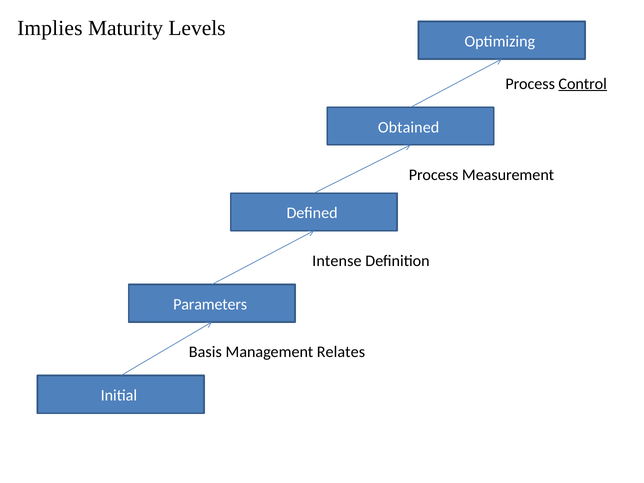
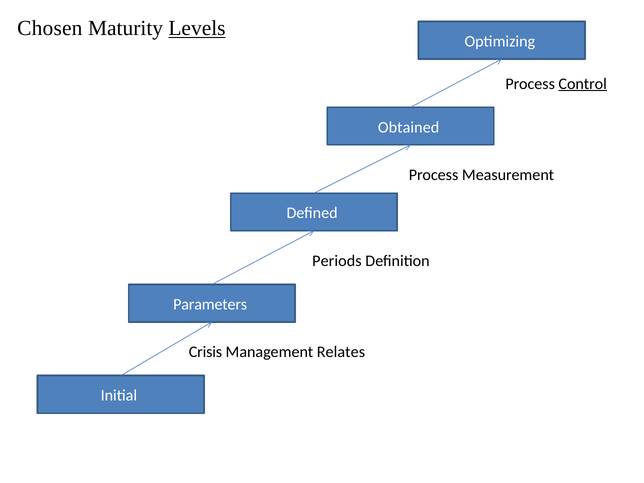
Implies: Implies -> Chosen
Levels underline: none -> present
Intense: Intense -> Periods
Basis: Basis -> Crisis
